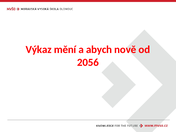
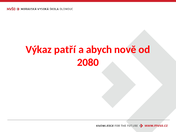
mění: mění -> patří
2056: 2056 -> 2080
